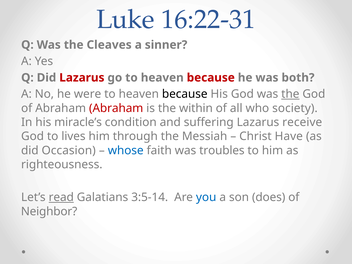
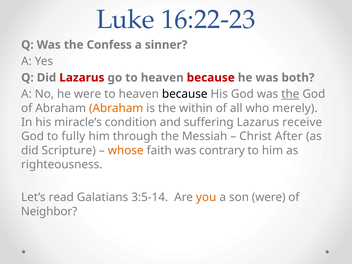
16:22-31: 16:22-31 -> 16:22-23
Cleaves: Cleaves -> Confess
Abraham at (116, 108) colour: red -> orange
society: society -> merely
lives: lives -> fully
Have: Have -> After
Occasion: Occasion -> Scripture
whose colour: blue -> orange
troubles: troubles -> contrary
read underline: present -> none
you colour: blue -> orange
son does: does -> were
